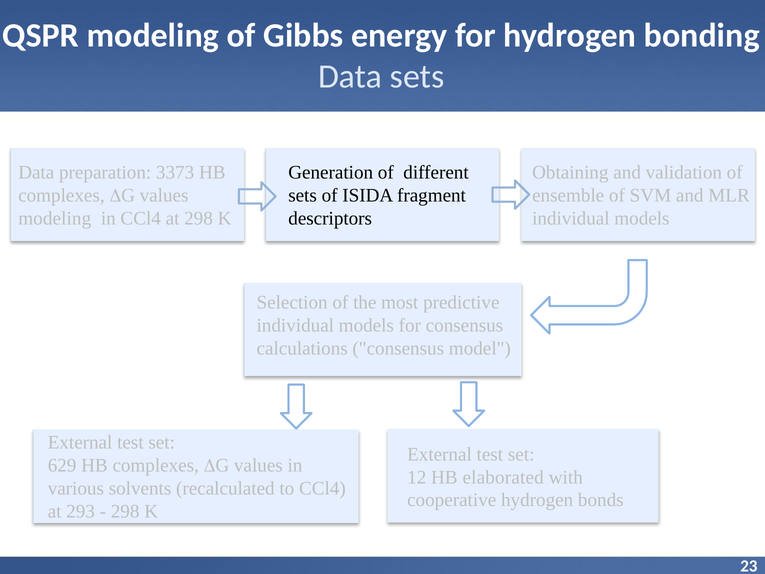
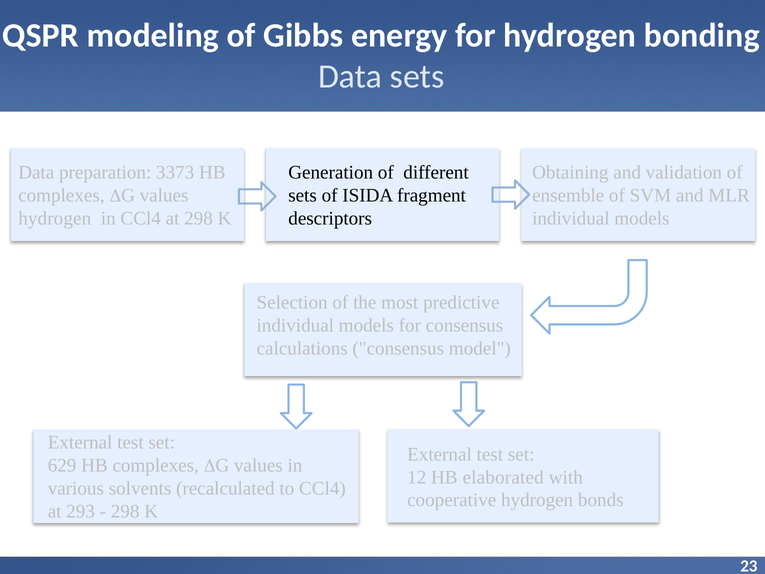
modeling at (55, 218): modeling -> hydrogen
